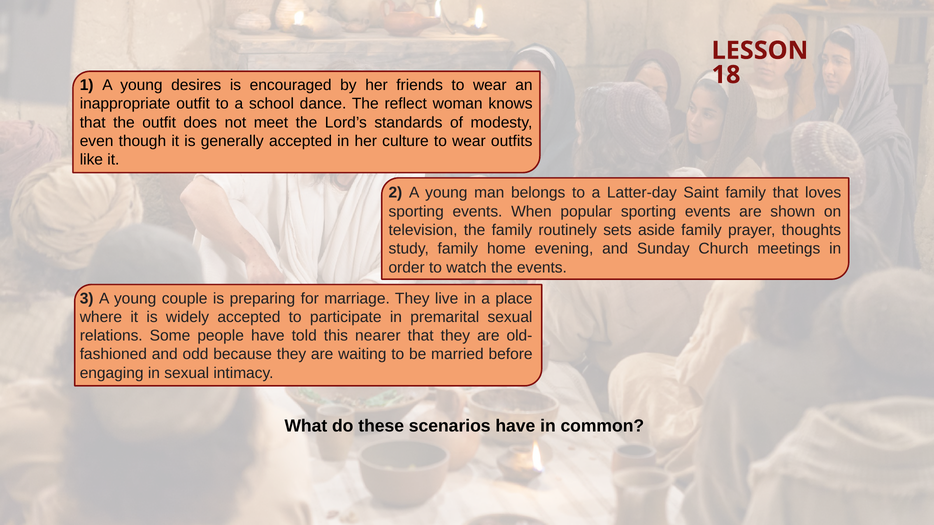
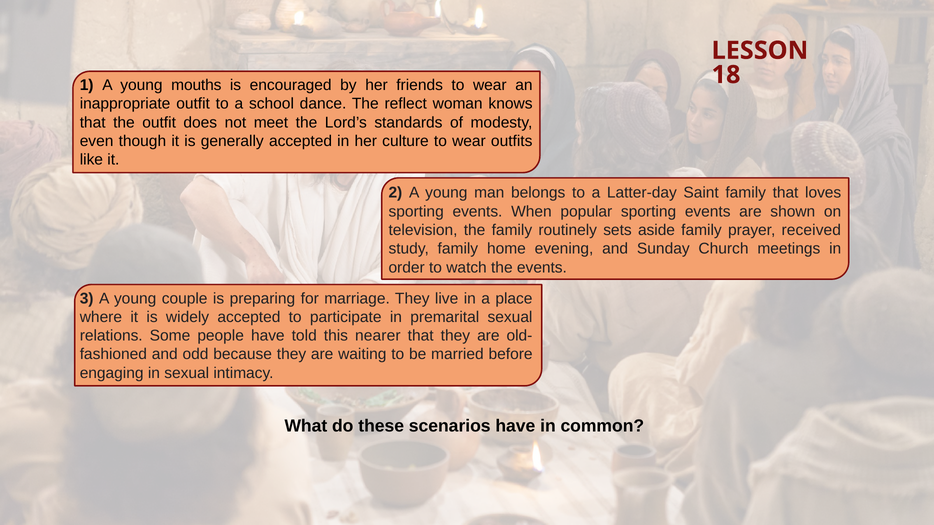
desires: desires -> mouths
thoughts: thoughts -> received
